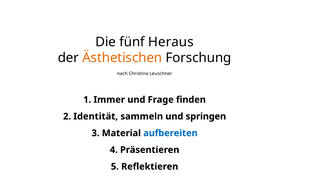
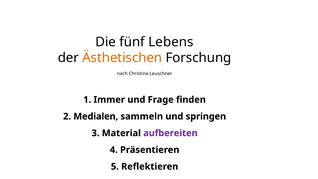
Heraus: Heraus -> Lebens
Identität: Identität -> Medialen
aufbereiten colour: blue -> purple
